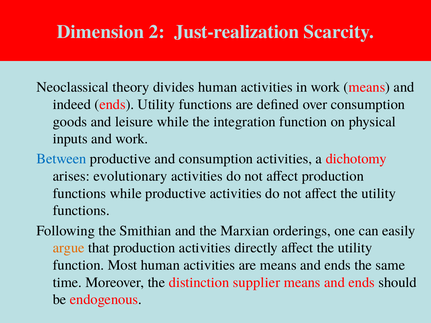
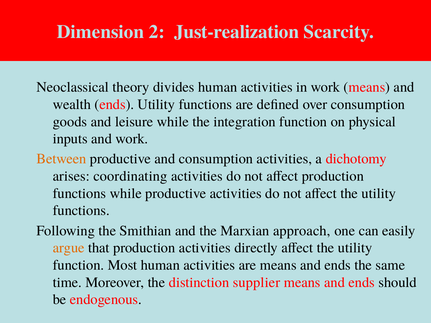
indeed: indeed -> wealth
Between colour: blue -> orange
evolutionary: evolutionary -> coordinating
orderings: orderings -> approach
